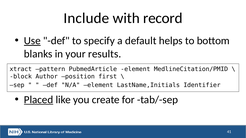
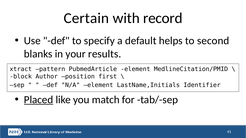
Include: Include -> Certain
Use underline: present -> none
bottom: bottom -> second
create: create -> match
